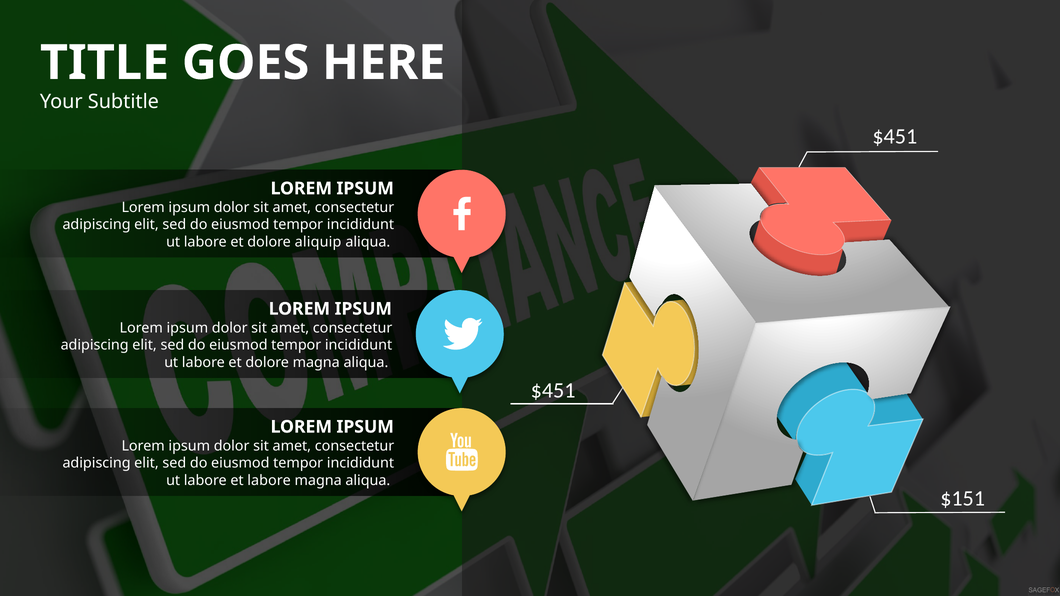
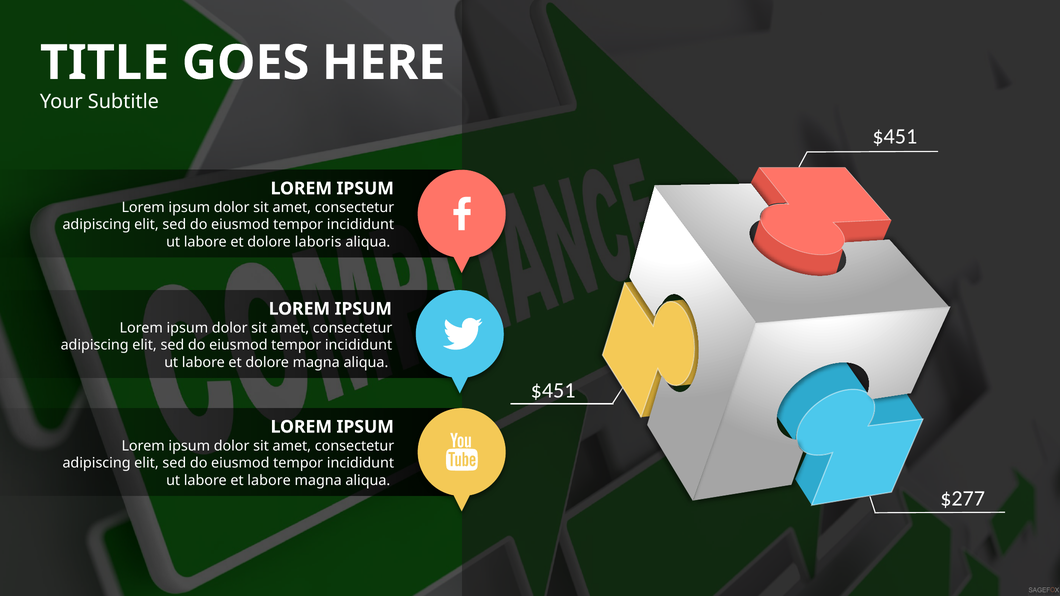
aliquip: aliquip -> laboris
$151: $151 -> $277
